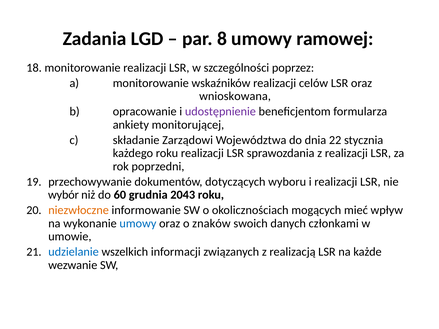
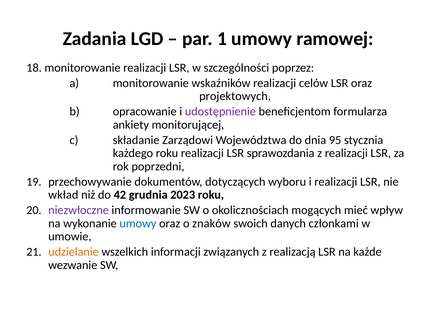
8: 8 -> 1
wnioskowana: wnioskowana -> projektowych
22: 22 -> 95
wybór: wybór -> wkład
60: 60 -> 42
2043: 2043 -> 2023
niezwłoczne colour: orange -> purple
udzielanie colour: blue -> orange
